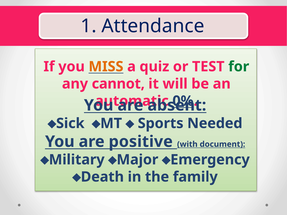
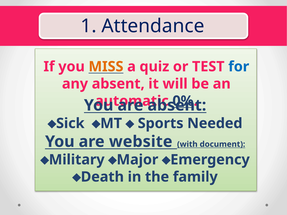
for colour: green -> blue
any cannot: cannot -> absent
positive: positive -> website
